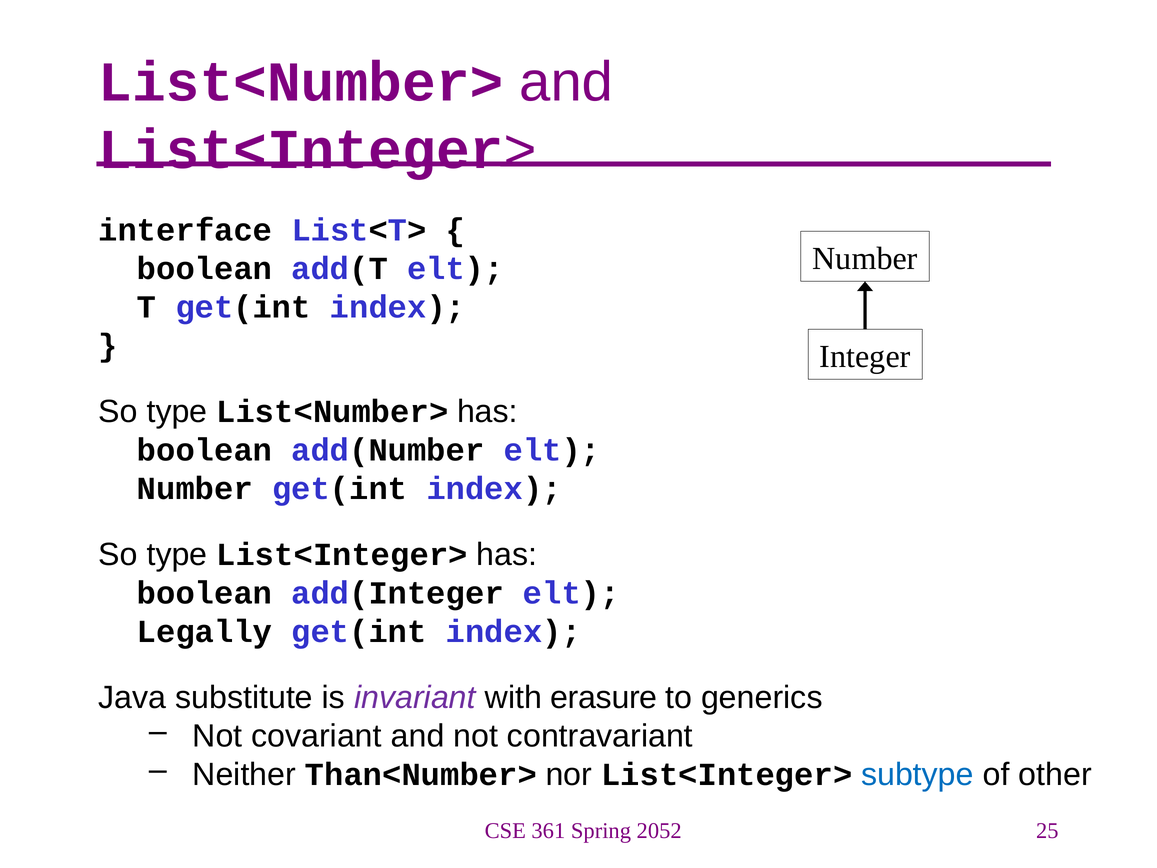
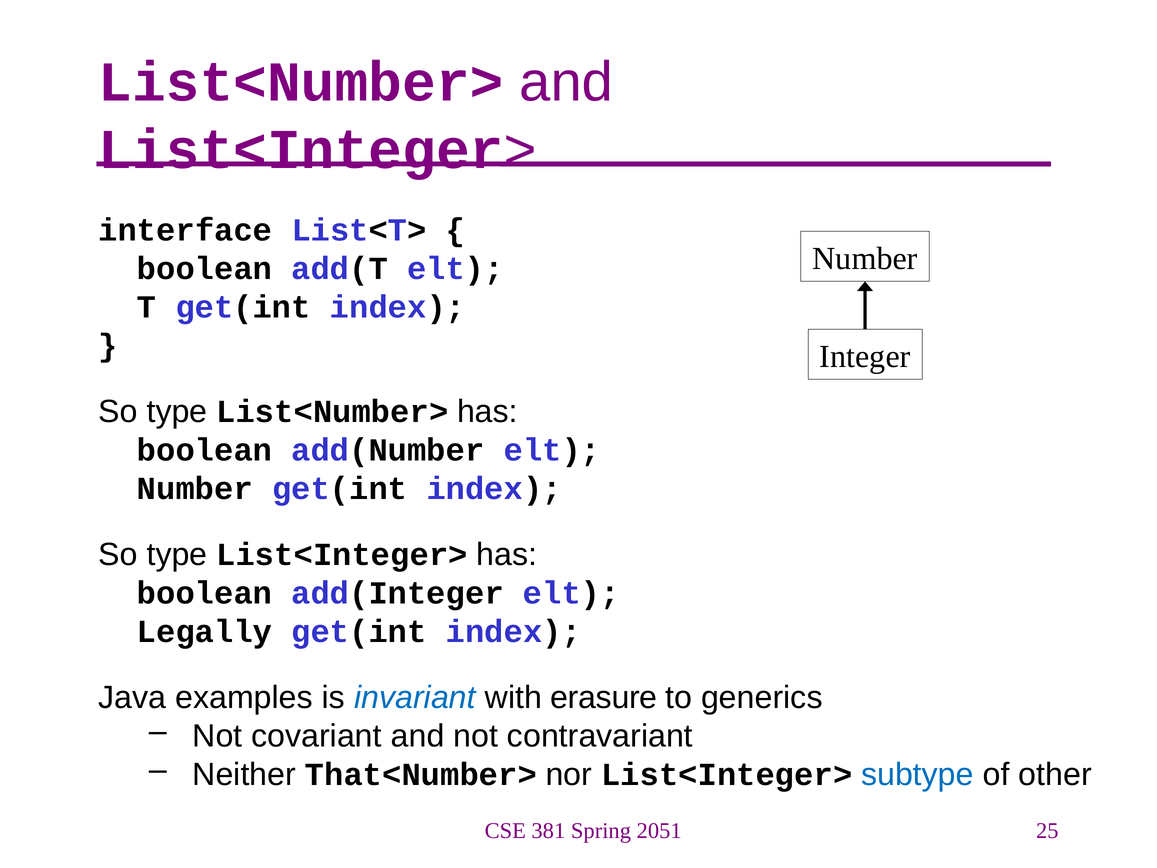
substitute: substitute -> examples
invariant colour: purple -> blue
Than<Number>: Than<Number> -> That<Number>
361: 361 -> 381
2052: 2052 -> 2051
